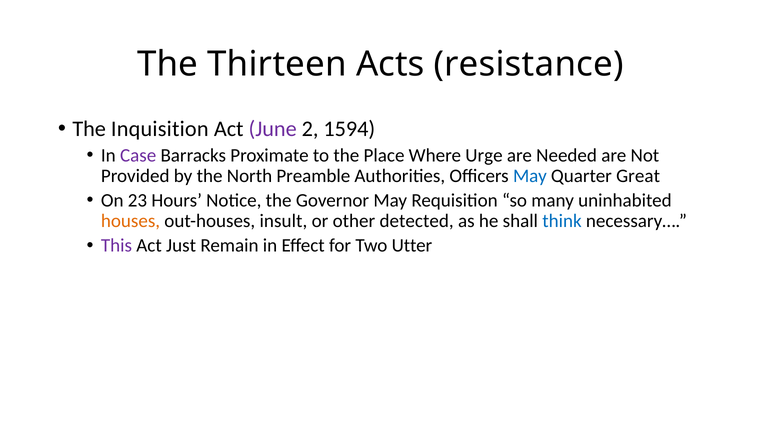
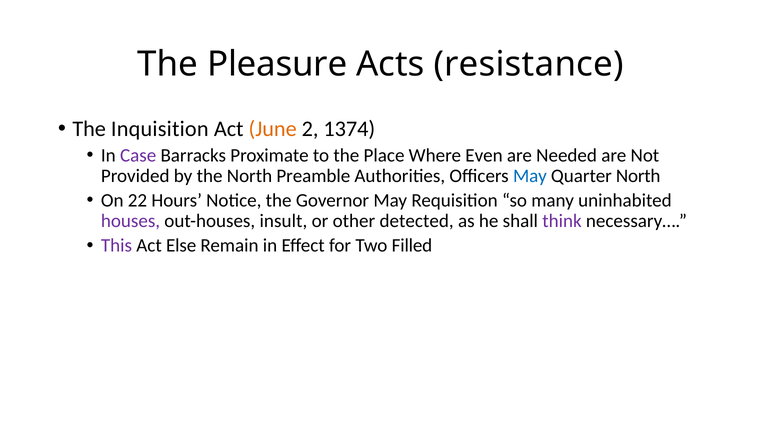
Thirteen: Thirteen -> Pleasure
June colour: purple -> orange
1594: 1594 -> 1374
Urge: Urge -> Even
Quarter Great: Great -> North
23: 23 -> 22
houses colour: orange -> purple
think colour: blue -> purple
Just: Just -> Else
Utter: Utter -> Filled
